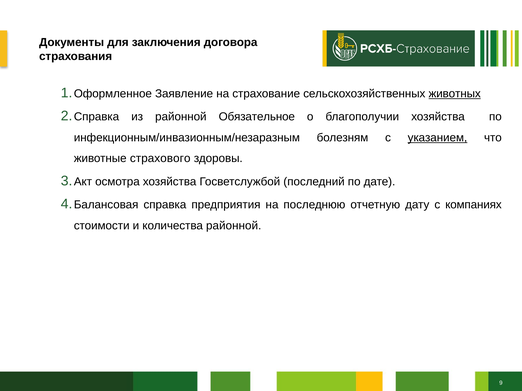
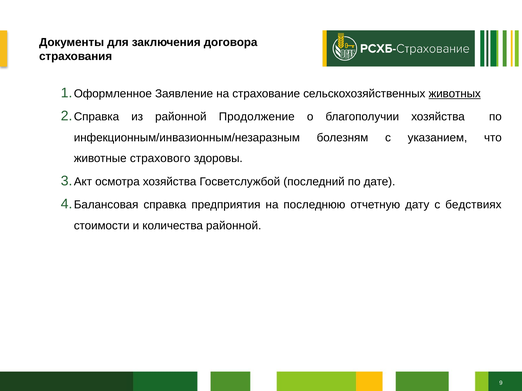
Обязательное: Обязательное -> Продолжение
указанием underline: present -> none
компаниях: компаниях -> бедствиях
